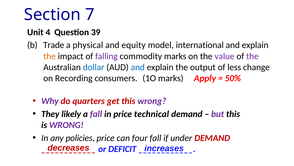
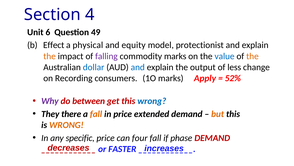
7: 7 -> 4
4: 4 -> 6
39: 39 -> 49
Trade: Trade -> Effect
international: international -> protectionist
value colour: purple -> blue
the at (252, 56) colour: purple -> orange
50%: 50% -> 52%
quarters: quarters -> between
wrong at (152, 101) colour: purple -> blue
likely: likely -> there
fall at (96, 114) colour: purple -> orange
technical: technical -> extended
but colour: purple -> orange
WRONG at (66, 125) colour: purple -> orange
policies: policies -> specific
under: under -> phase
DEFICIT: DEFICIT -> FASTER
